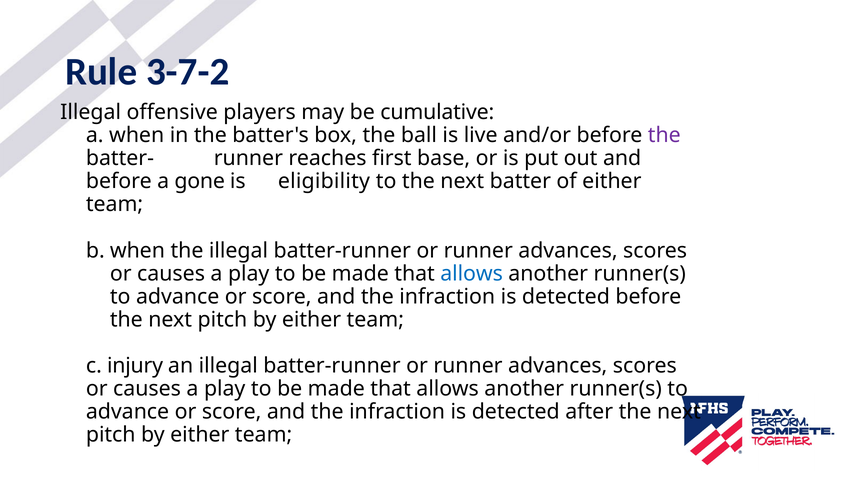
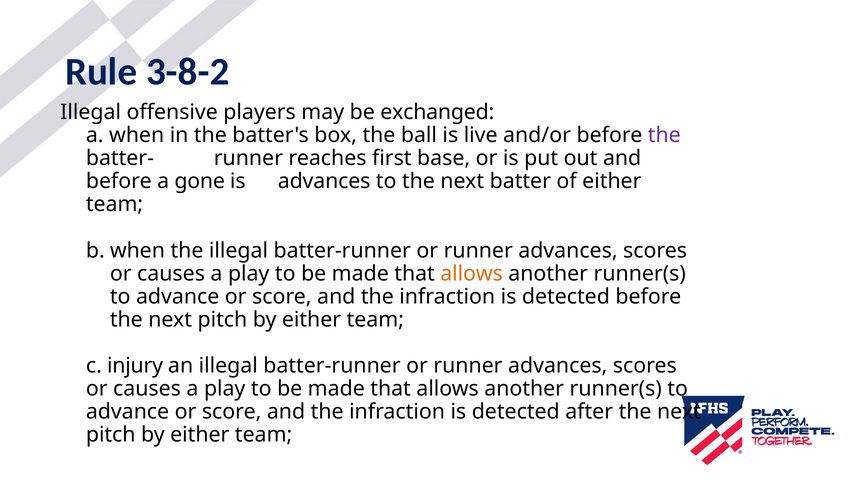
3-7-2: 3-7-2 -> 3-8-2
cumulative: cumulative -> exchanged
is eligibility: eligibility -> advances
allows at (472, 273) colour: blue -> orange
